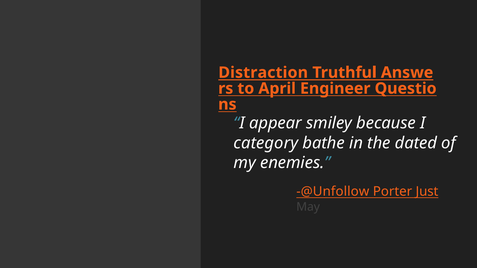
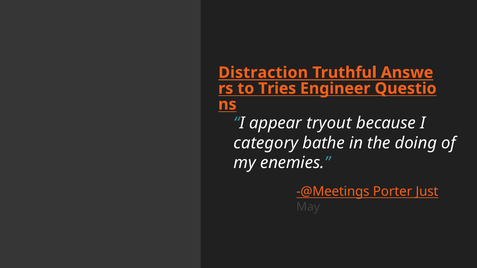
April: April -> Tries
smiley: smiley -> tryout
dated: dated -> doing
-@Unfollow: -@Unfollow -> -@Meetings
